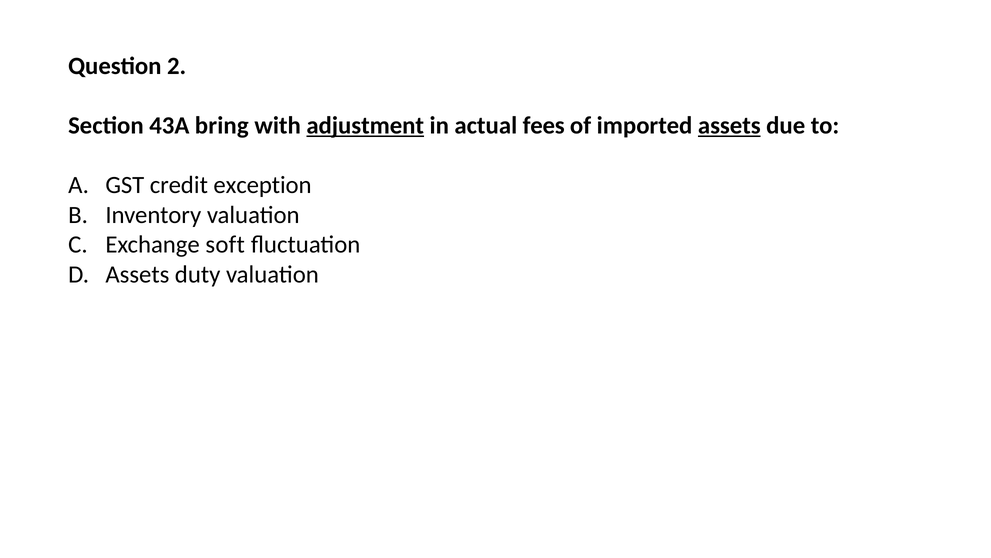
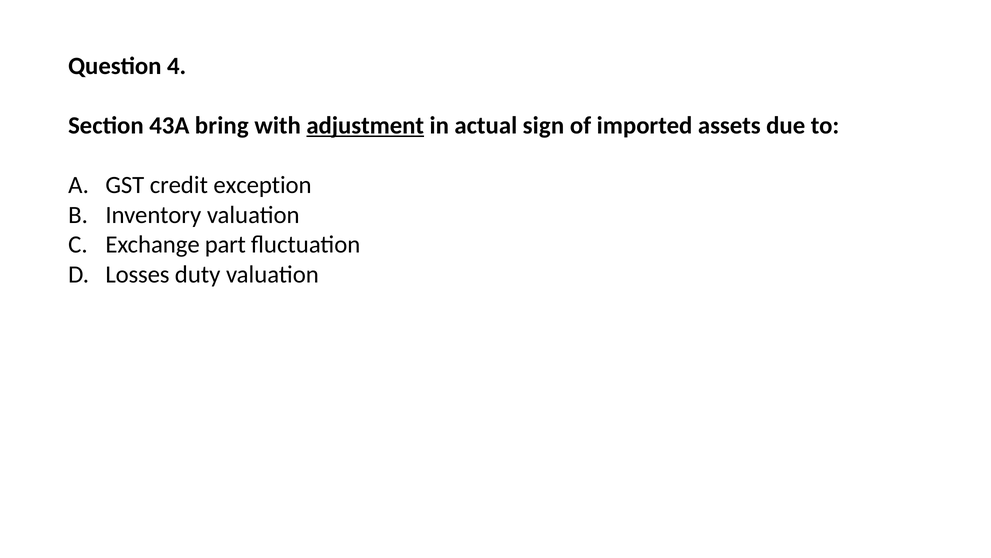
2: 2 -> 4
fees: fees -> sign
assets at (729, 125) underline: present -> none
soft: soft -> part
Assets at (137, 274): Assets -> Losses
